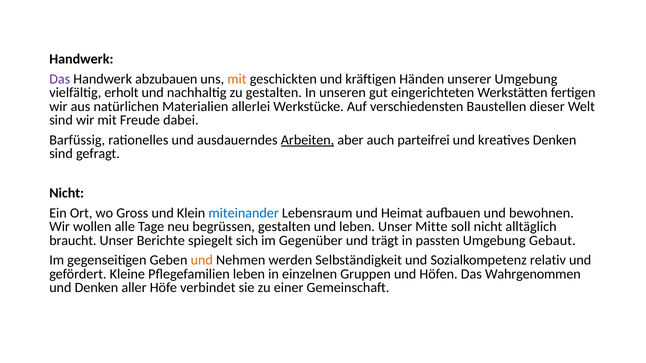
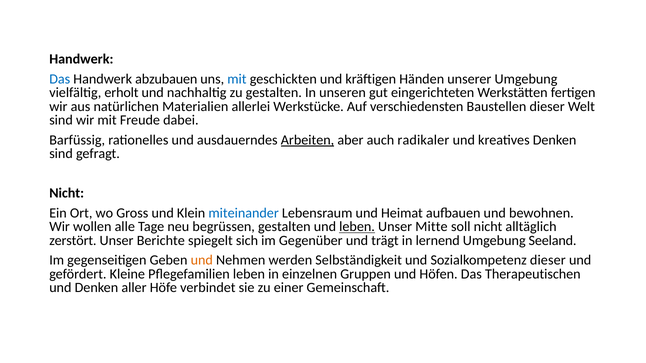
Das at (60, 79) colour: purple -> blue
mit at (237, 79) colour: orange -> blue
parteifrei: parteifrei -> radikaler
leben at (357, 227) underline: none -> present
braucht: braucht -> zerstört
passten: passten -> lernend
Gebaut: Gebaut -> Seeland
Sozialkompetenz relativ: relativ -> dieser
Wahrgenommen: Wahrgenommen -> Therapeutischen
